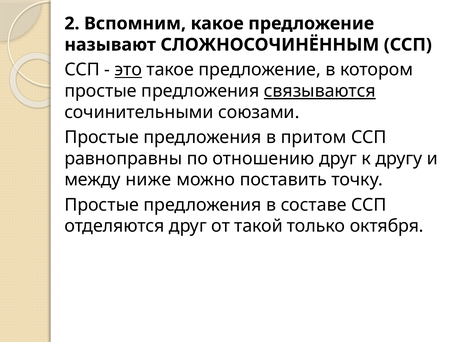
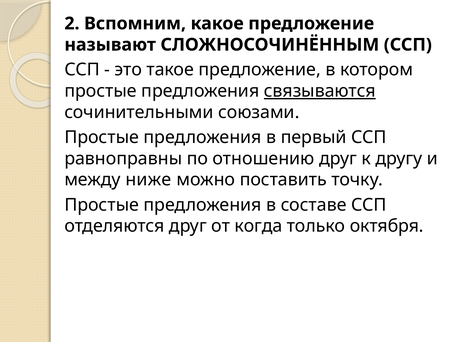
это underline: present -> none
притом: притом -> первый
такой: такой -> когда
